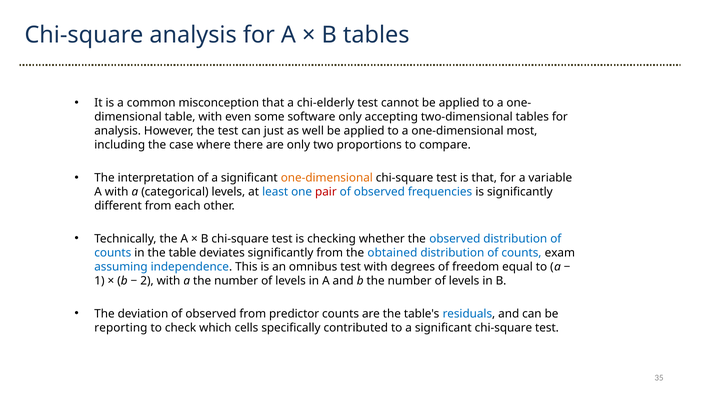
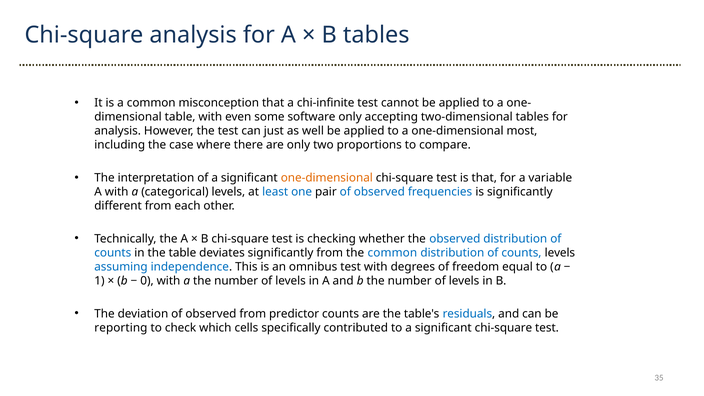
chi-elderly: chi-elderly -> chi-infinite
pair colour: red -> black
the obtained: obtained -> common
counts exam: exam -> levels
2: 2 -> 0
